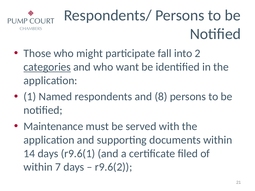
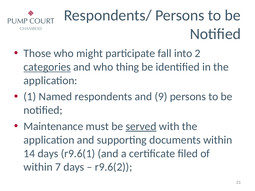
want: want -> thing
8: 8 -> 9
served underline: none -> present
